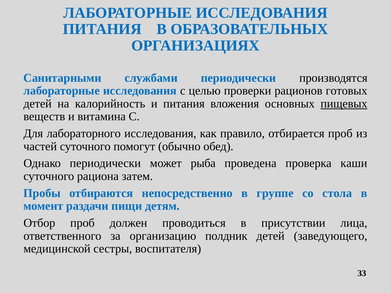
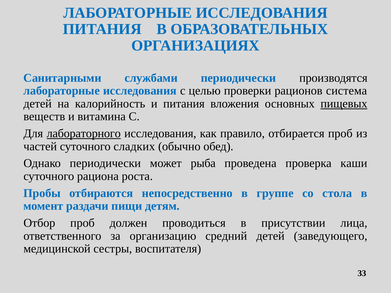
готовых: готовых -> система
лабораторного underline: none -> present
помогут: помогут -> сладких
затем: затем -> роста
полдник: полдник -> средний
